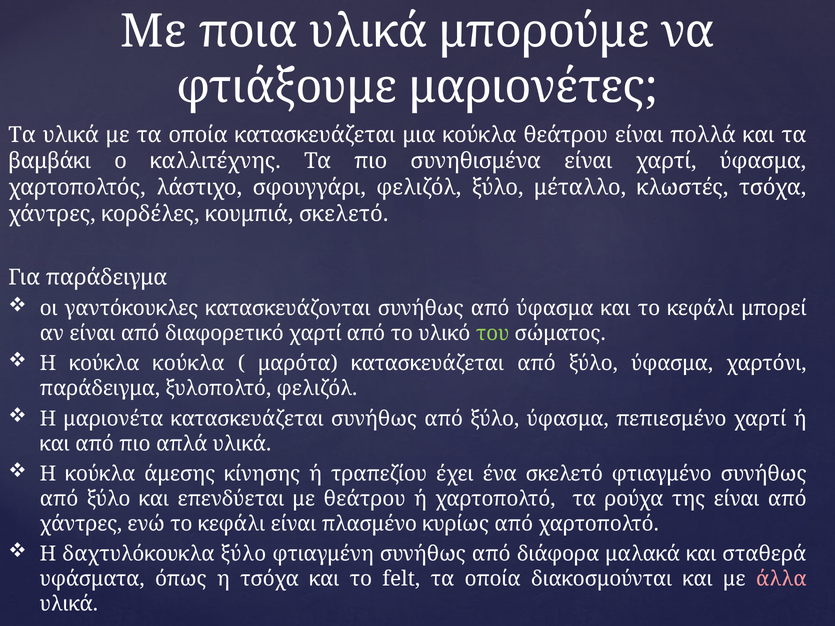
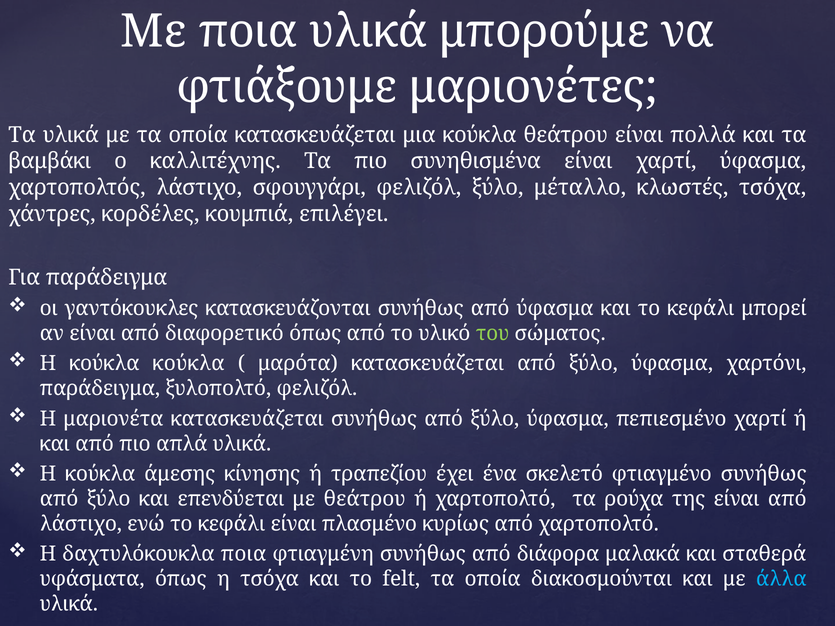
κουμπιά σκελετό: σκελετό -> επιλέγει
διαφορετικό χαρτί: χαρτί -> όπως
χάντρες at (81, 524): χάντρες -> λάστιχο
δαχτυλόκουκλα ξύλο: ξύλο -> ποια
άλλα colour: pink -> light blue
